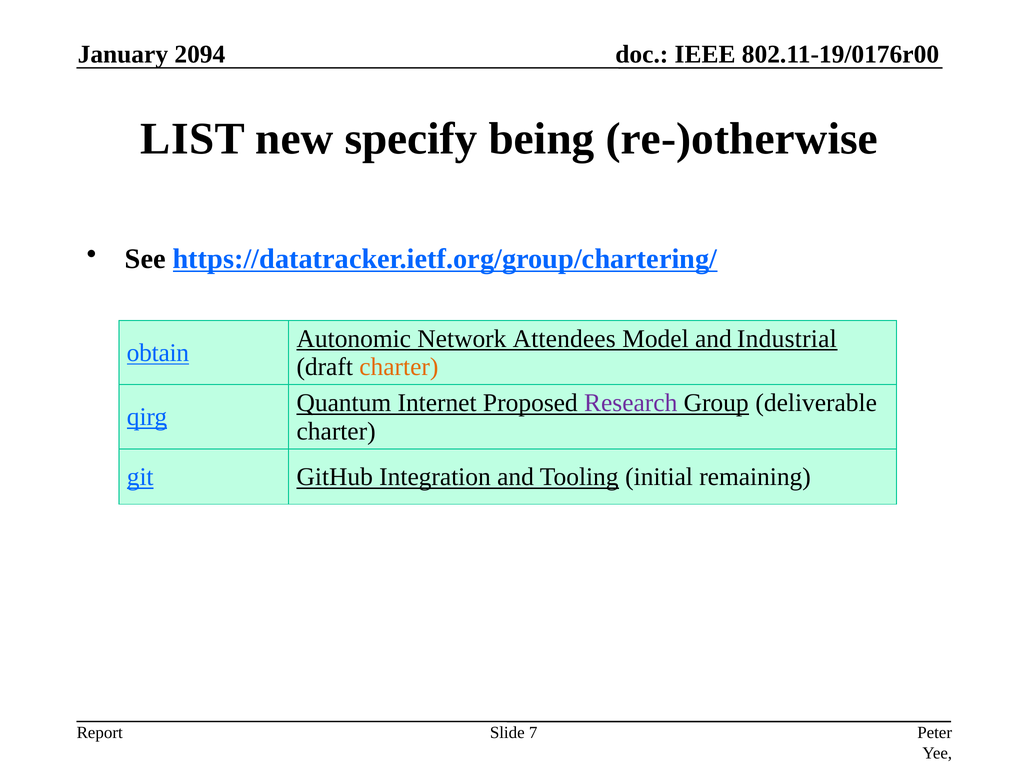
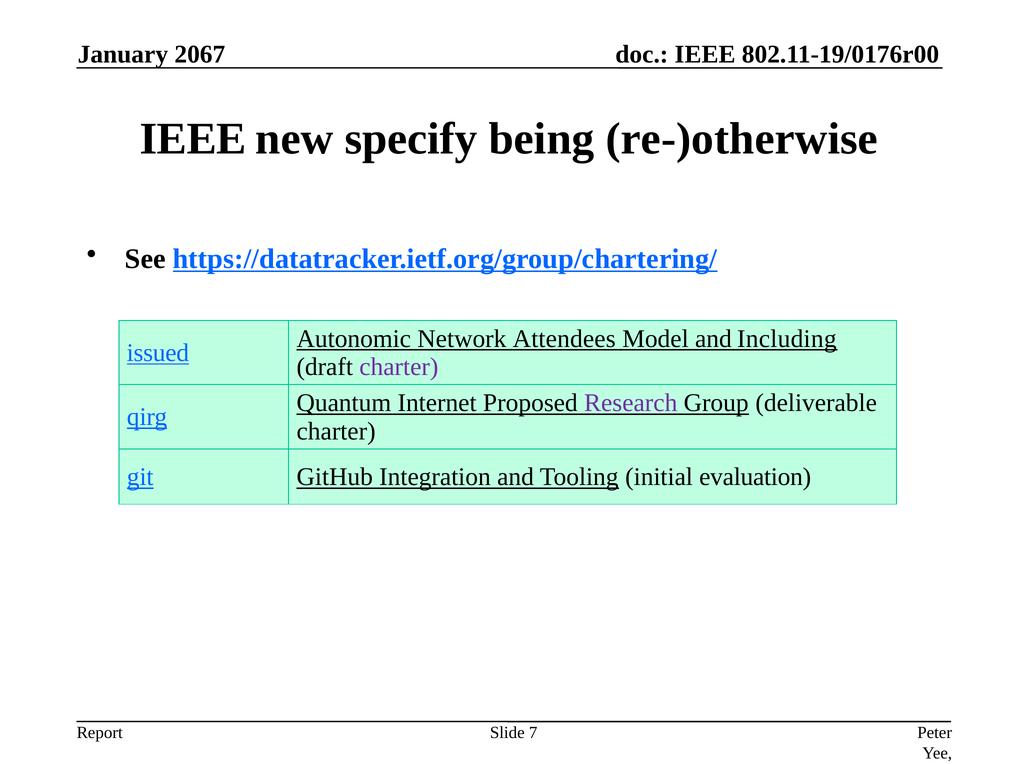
2094: 2094 -> 2067
LIST at (193, 139): LIST -> IEEE
Industrial: Industrial -> Including
obtain: obtain -> issued
charter at (399, 367) colour: orange -> purple
remaining: remaining -> evaluation
